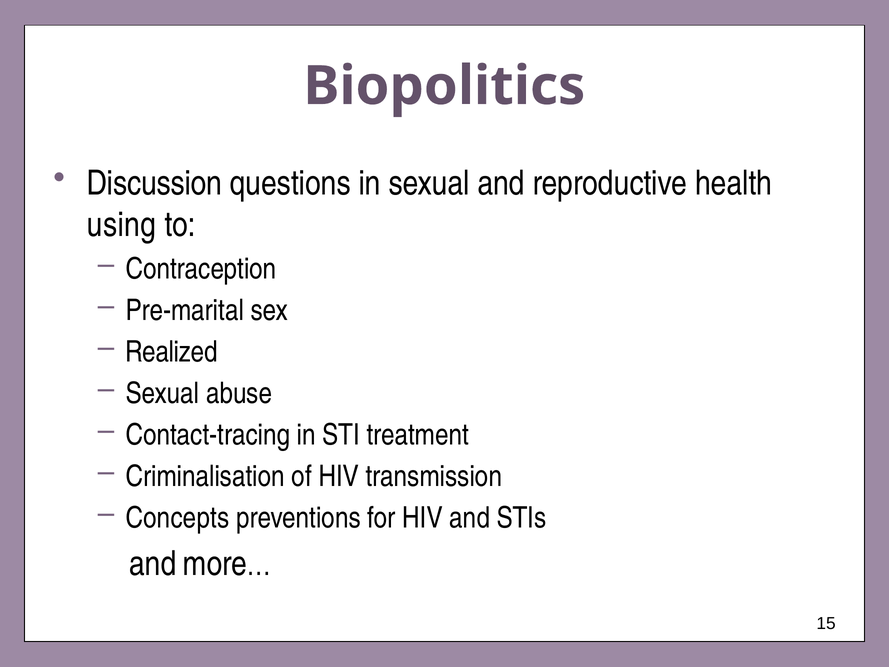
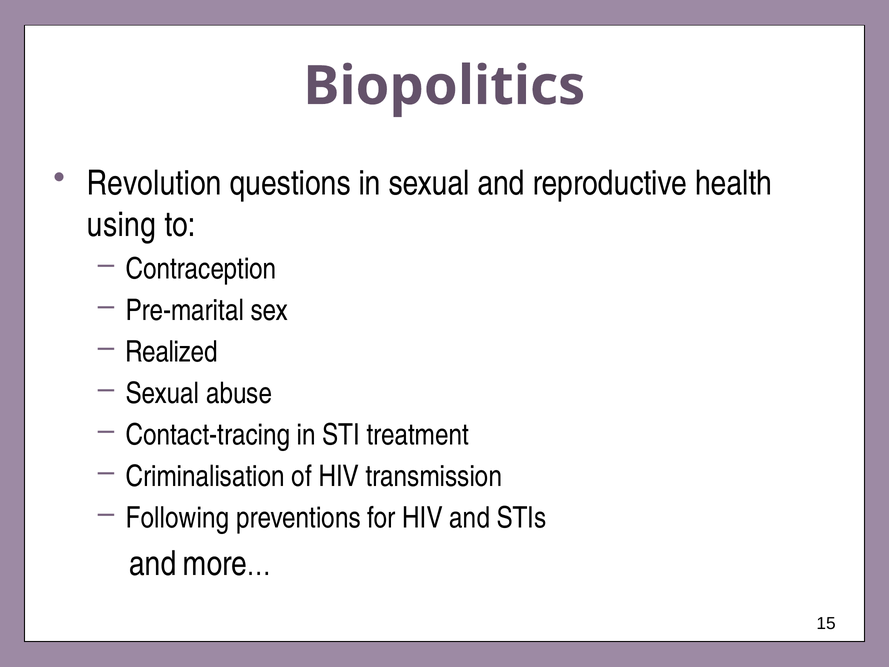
Discussion: Discussion -> Revolution
Concepts: Concepts -> Following
